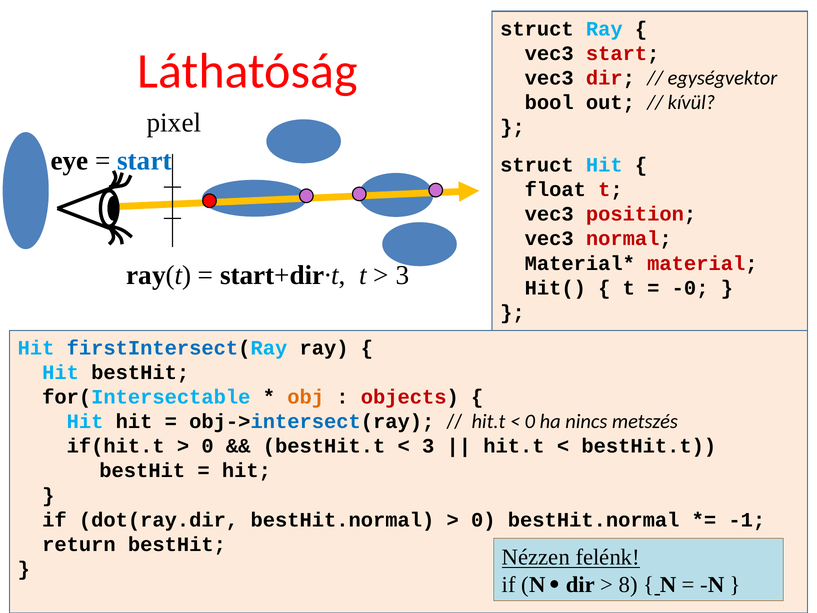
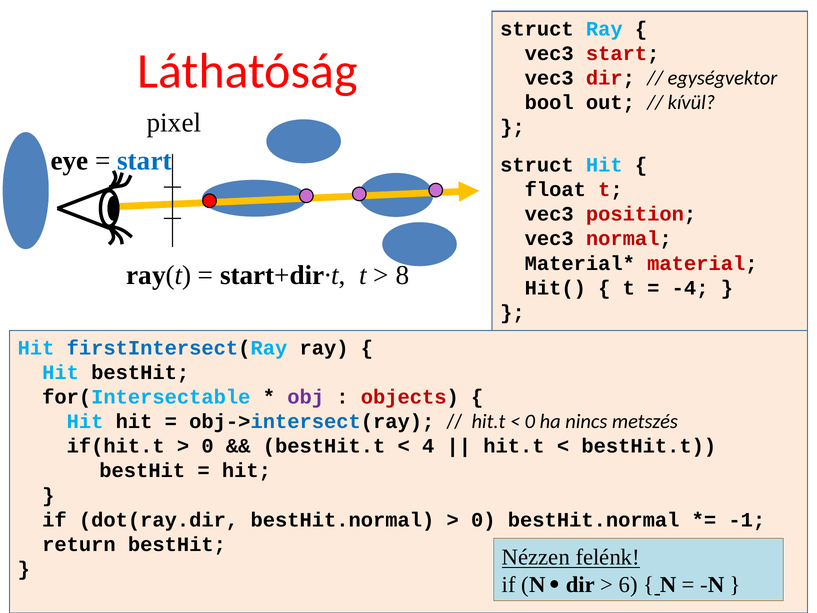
3 at (402, 275): 3 -> 8
-0: -0 -> -4
obj colour: orange -> purple
3 at (428, 446): 3 -> 4
8: 8 -> 6
